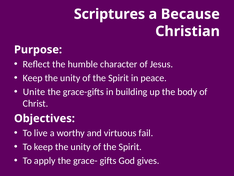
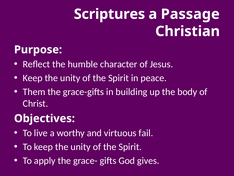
Because: Because -> Passage
Unite: Unite -> Them
